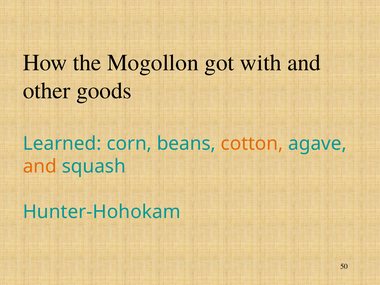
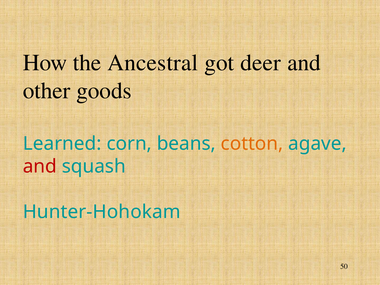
Mogollon: Mogollon -> Ancestral
with: with -> deer
and at (40, 166) colour: orange -> red
